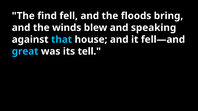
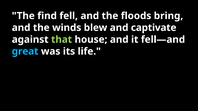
speaking: speaking -> captivate
that colour: light blue -> light green
tell: tell -> life
